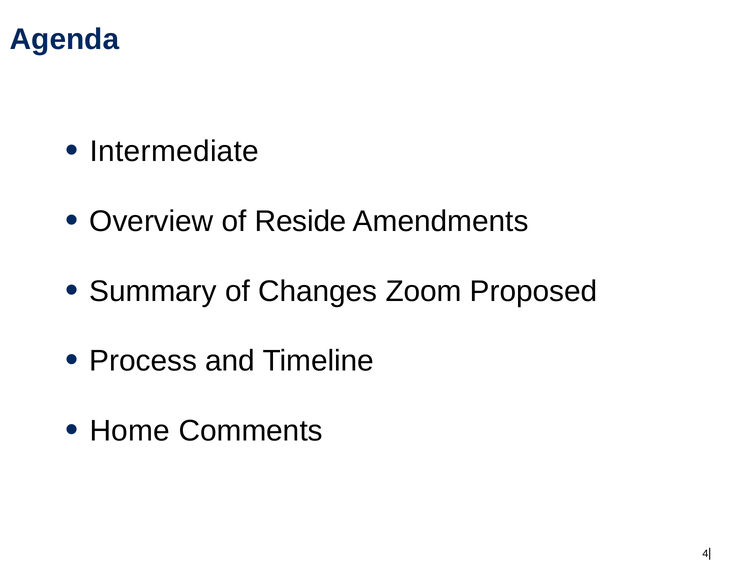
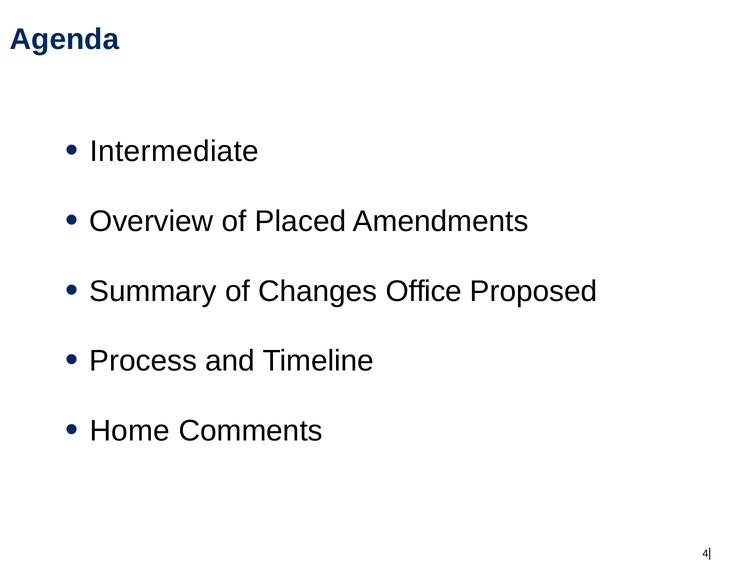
Reside: Reside -> Placed
Zoom: Zoom -> Office
